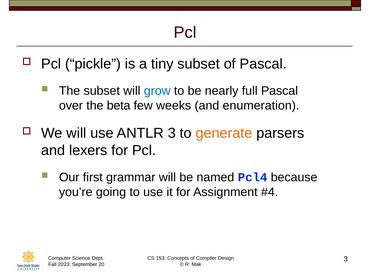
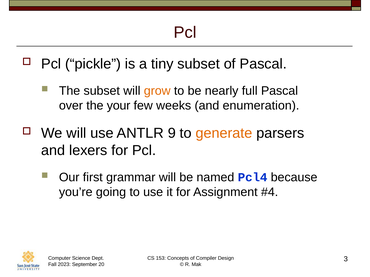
grow colour: blue -> orange
beta: beta -> your
ANTLR 3: 3 -> 9
